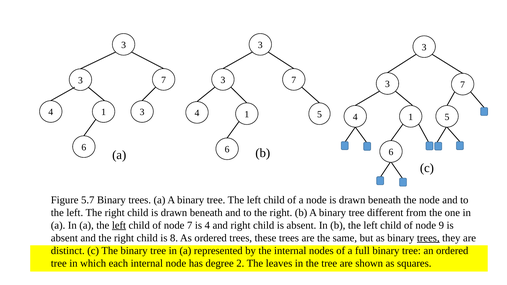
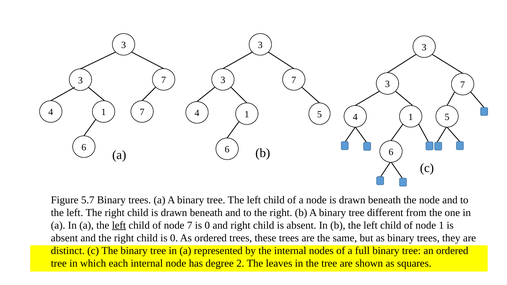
1 3: 3 -> 7
7 is 4: 4 -> 0
node 9: 9 -> 1
child is 8: 8 -> 0
trees at (428, 238) underline: present -> none
